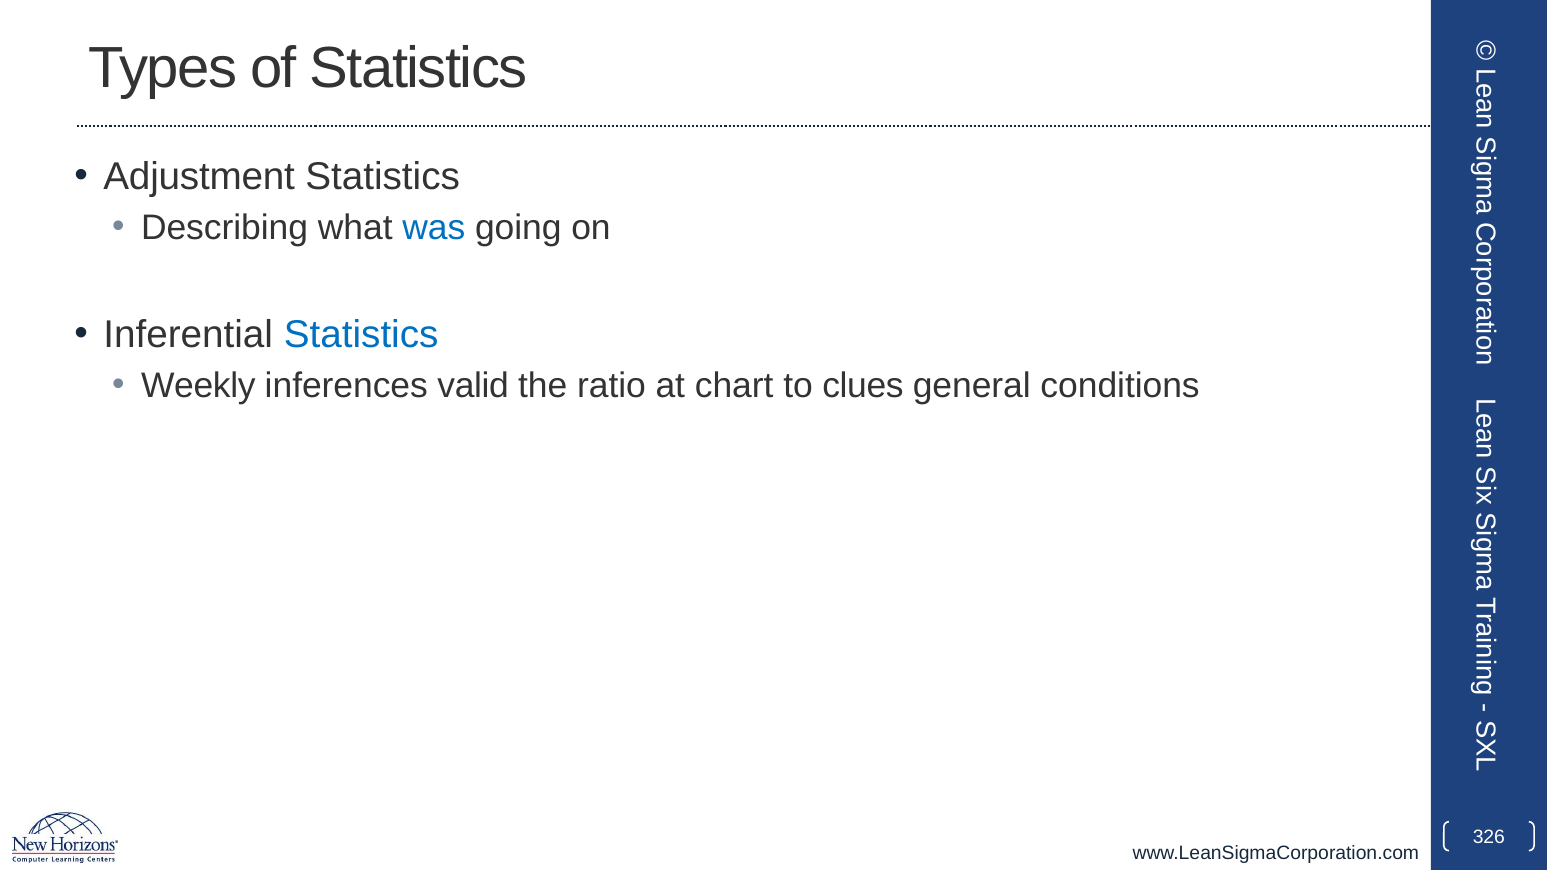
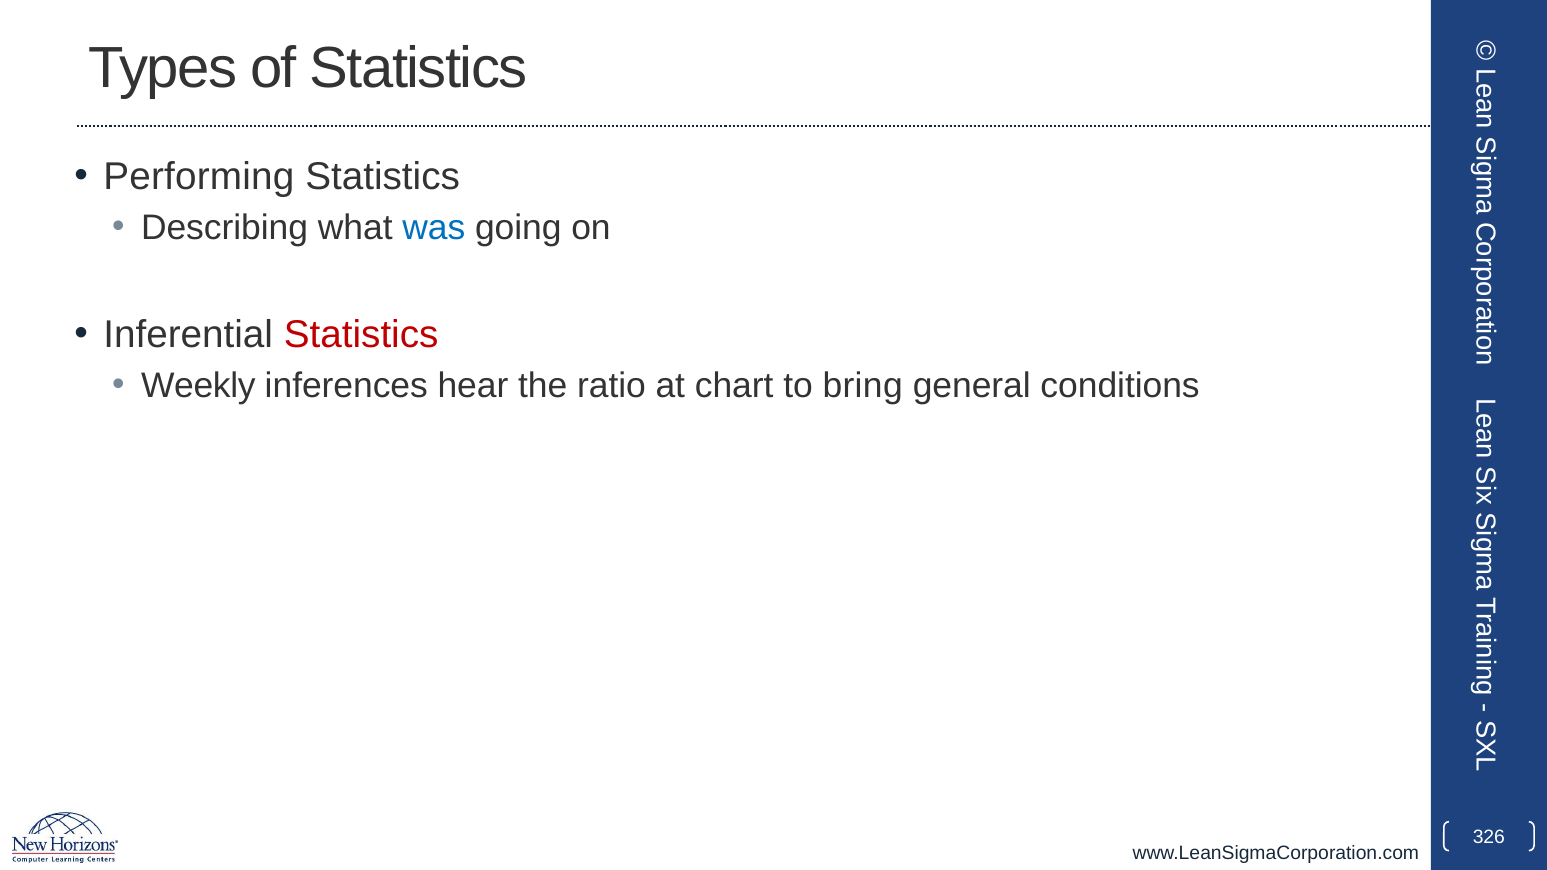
Adjustment: Adjustment -> Performing
Statistics at (361, 335) colour: blue -> red
valid: valid -> hear
clues: clues -> bring
